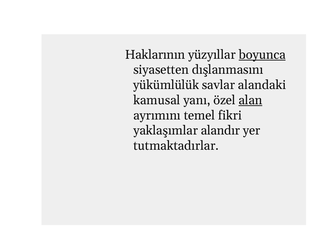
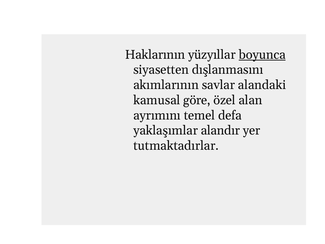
yükümlülük: yükümlülük -> akımlarının
yanı: yanı -> göre
alan underline: present -> none
fikri: fikri -> defa
